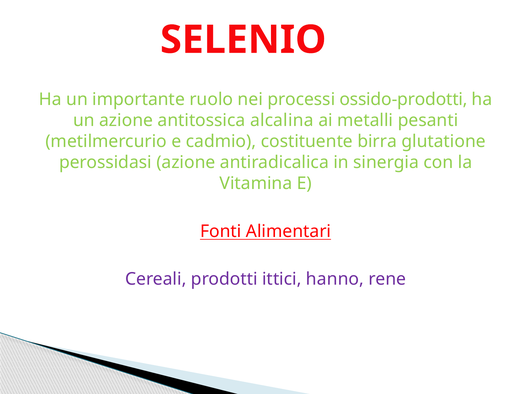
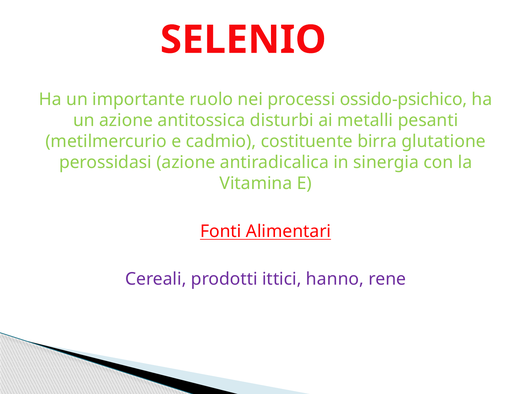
ossido-prodotti: ossido-prodotti -> ossido-psichico
alcalina: alcalina -> disturbi
